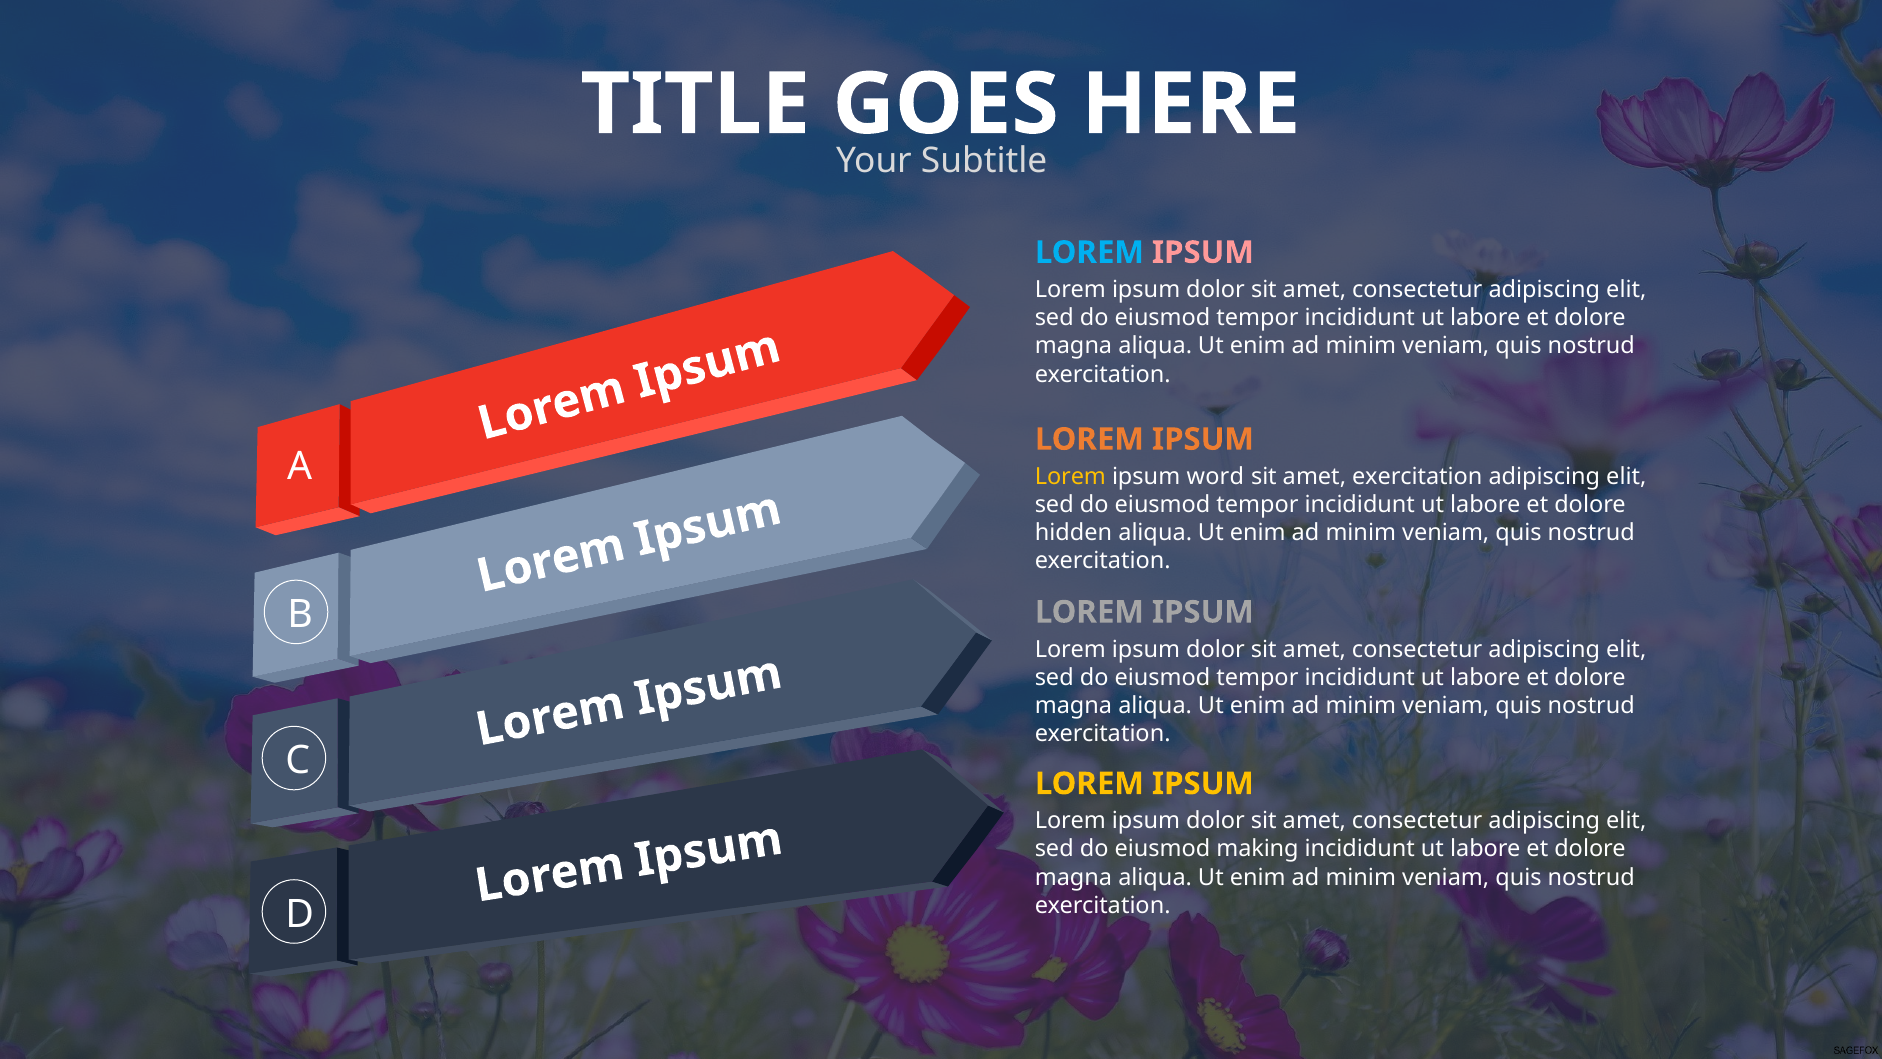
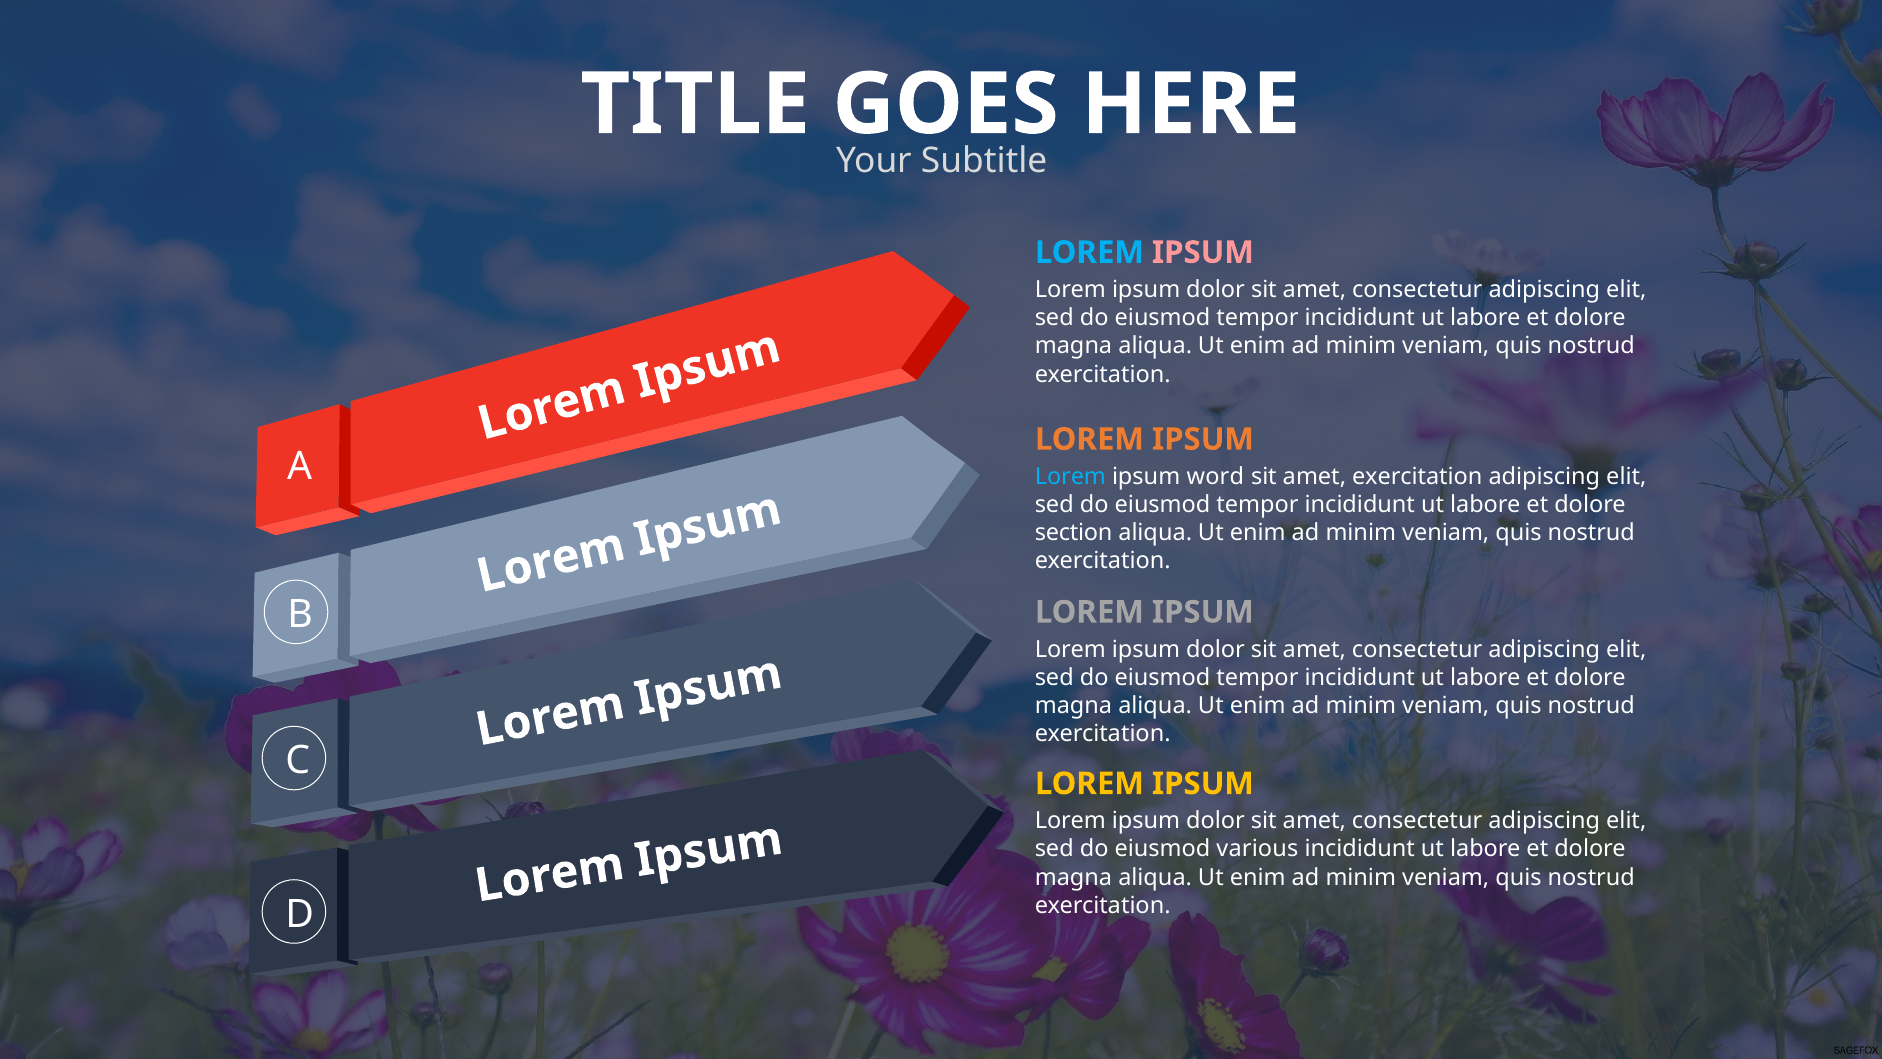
Lorem at (1070, 476) colour: yellow -> light blue
hidden: hidden -> section
making: making -> various
